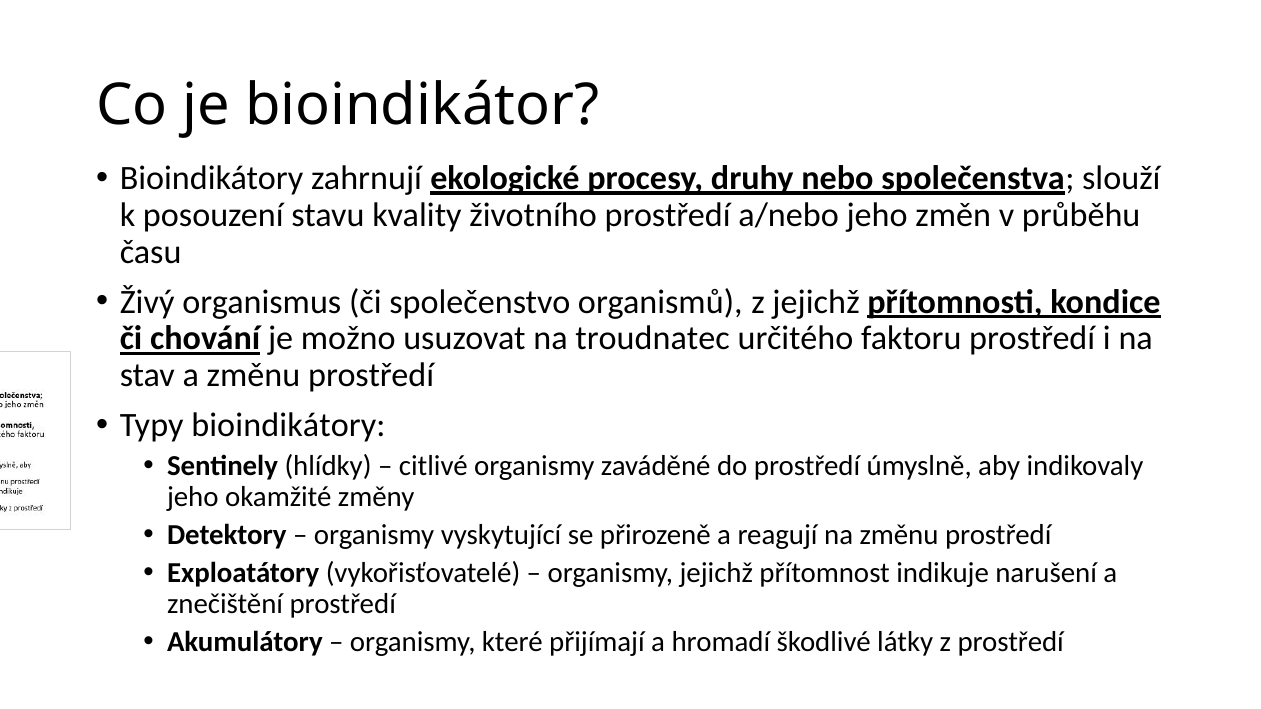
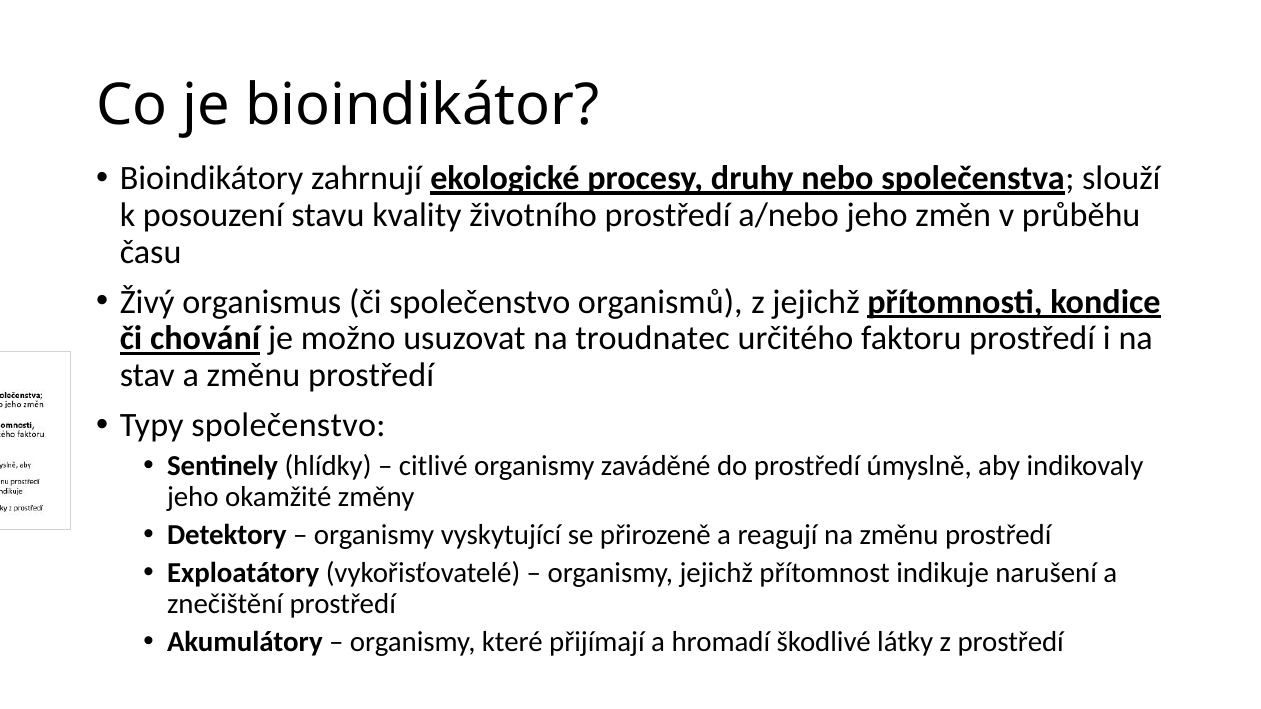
Typy bioindikátory: bioindikátory -> společenstvo
